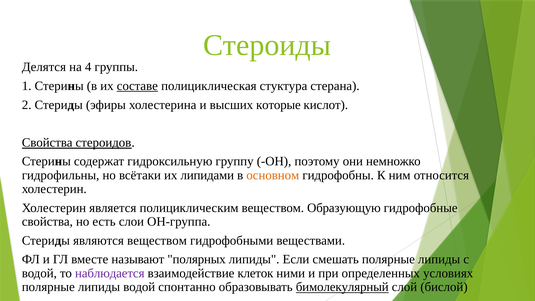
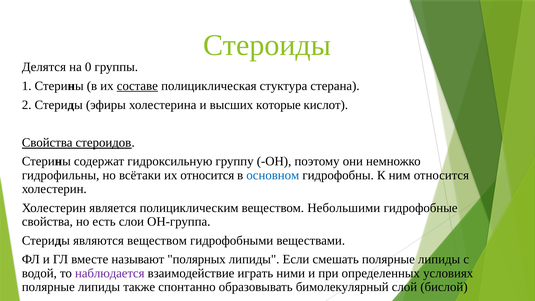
4: 4 -> 0
их липидами: липидами -> относится
основном colour: orange -> blue
Образующую: Образующую -> Небольшими
клеток: клеток -> играть
липиды водой: водой -> также
бимолекулярный underline: present -> none
